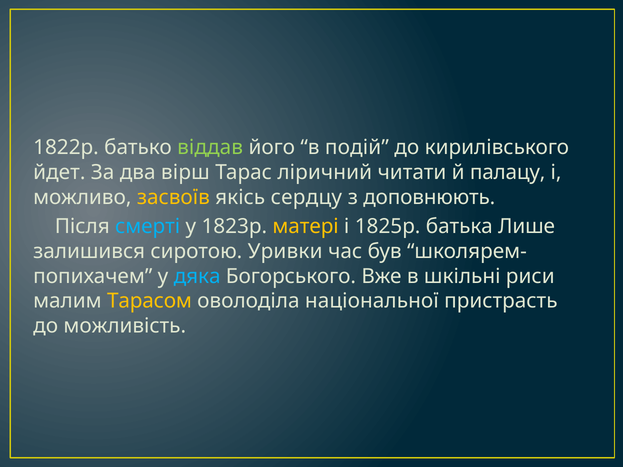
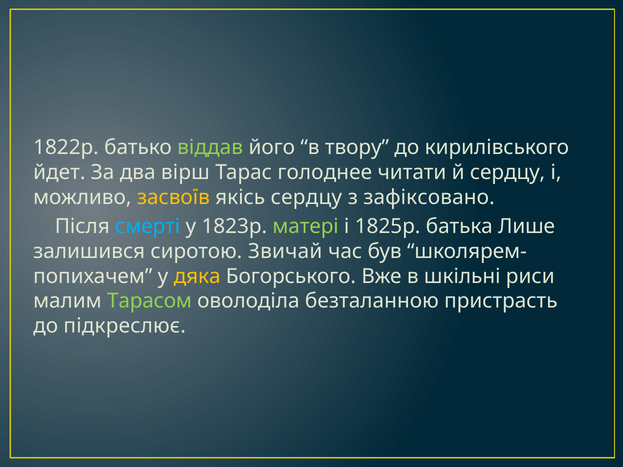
подій: подій -> твору
ліричний: ліричний -> голоднее
й палацу: палацу -> сердцу
доповнюють: доповнюють -> зафіксовано
матері colour: yellow -> light green
Уривки: Уривки -> Звичай
дяка colour: light blue -> yellow
Тарасом colour: yellow -> light green
національної: національної -> безталанною
можливість: можливість -> підкреслює
